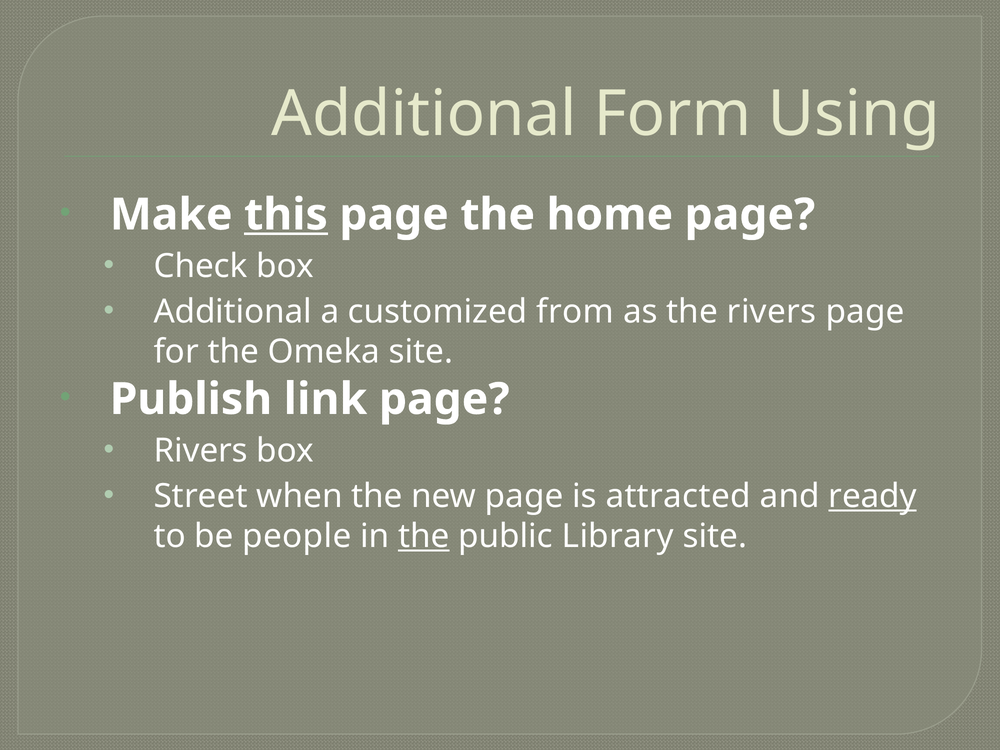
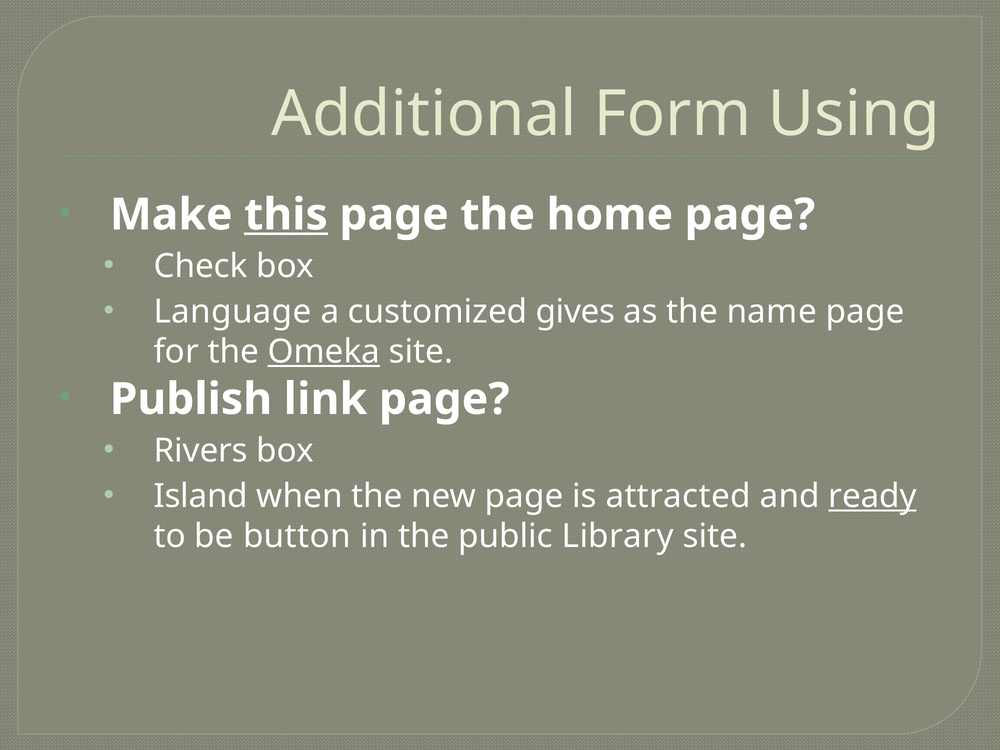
Additional at (233, 312): Additional -> Language
from: from -> gives
the rivers: rivers -> name
Omeka underline: none -> present
Street: Street -> Island
people: people -> button
the at (424, 536) underline: present -> none
